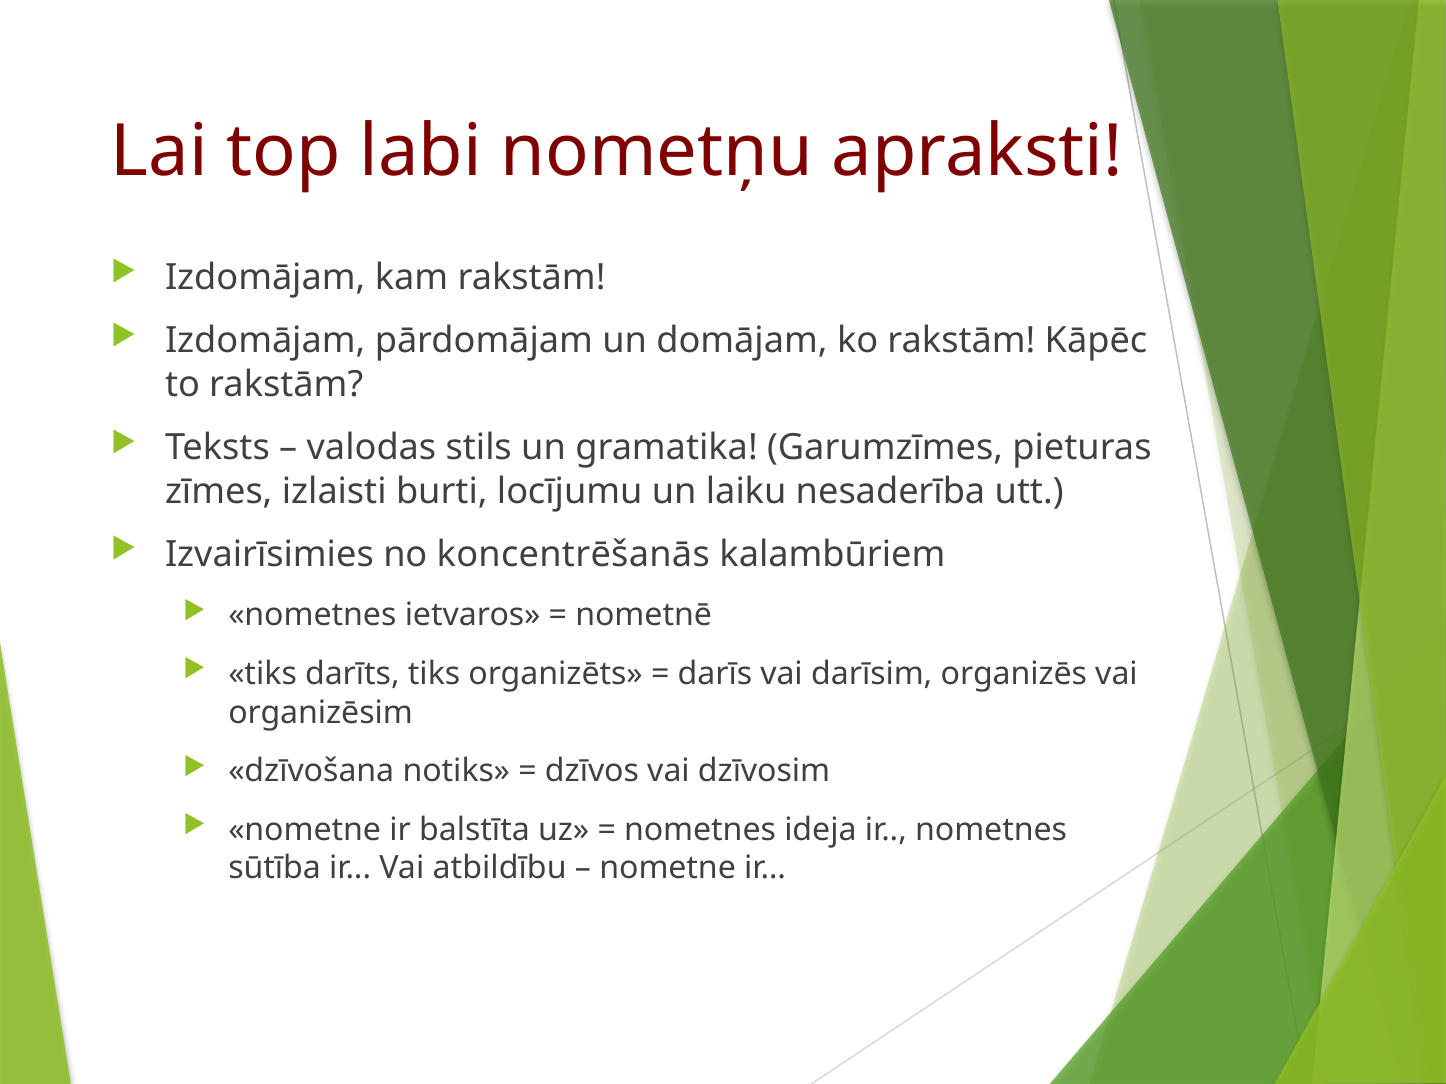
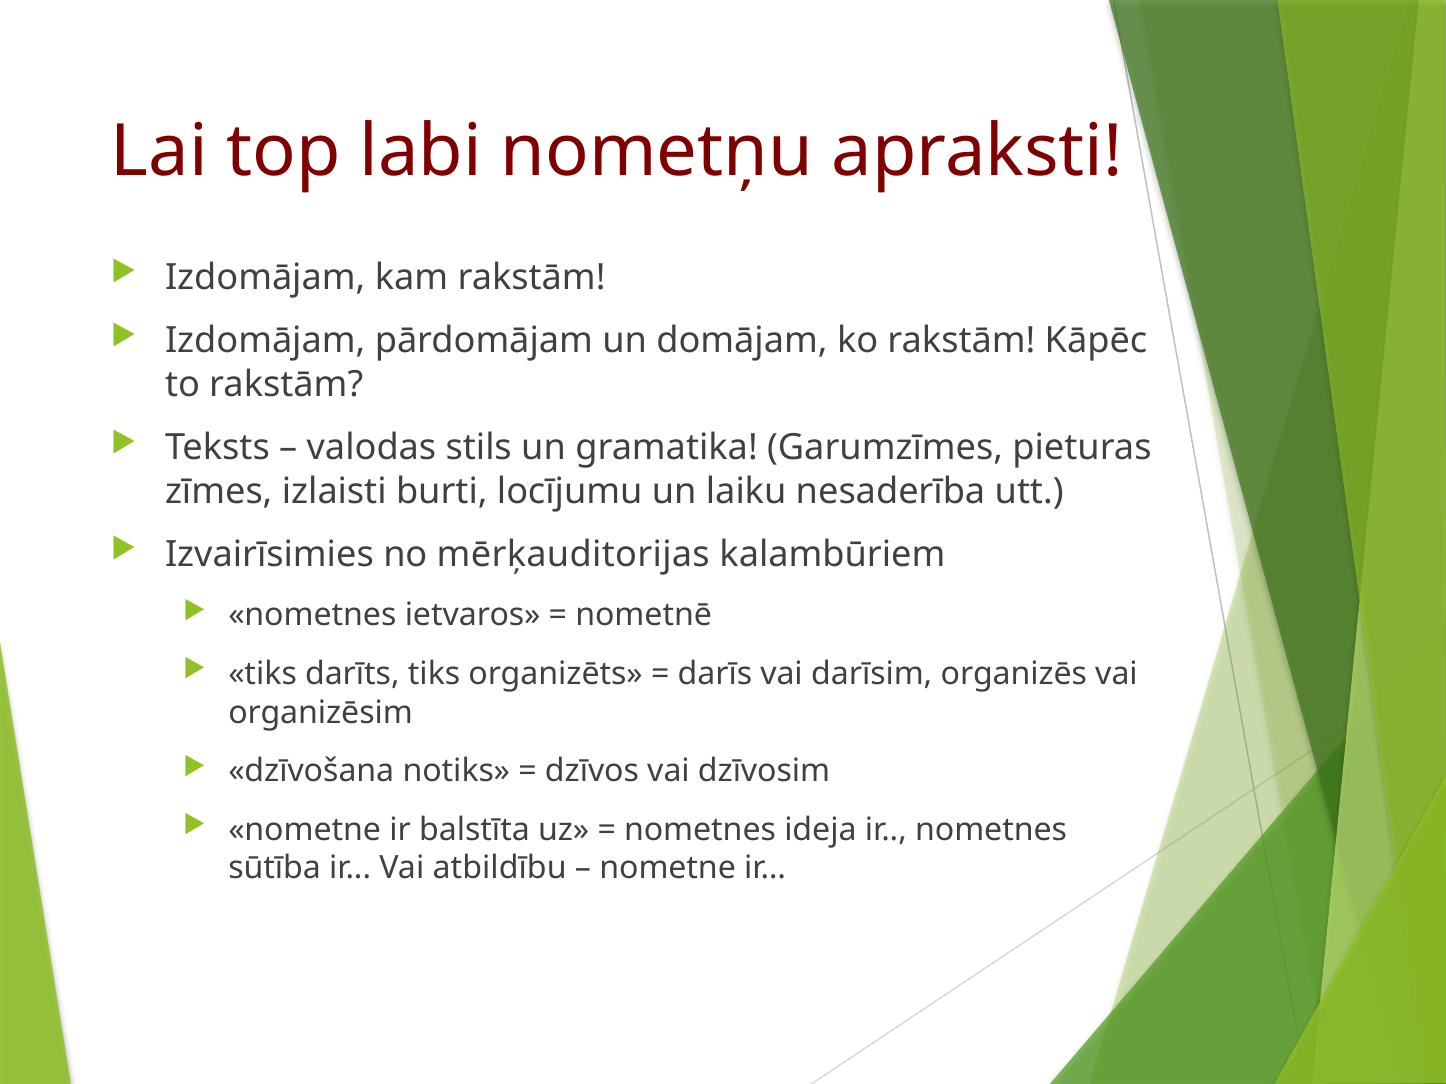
koncentrēšanās: koncentrēšanās -> mērķauditorijas
